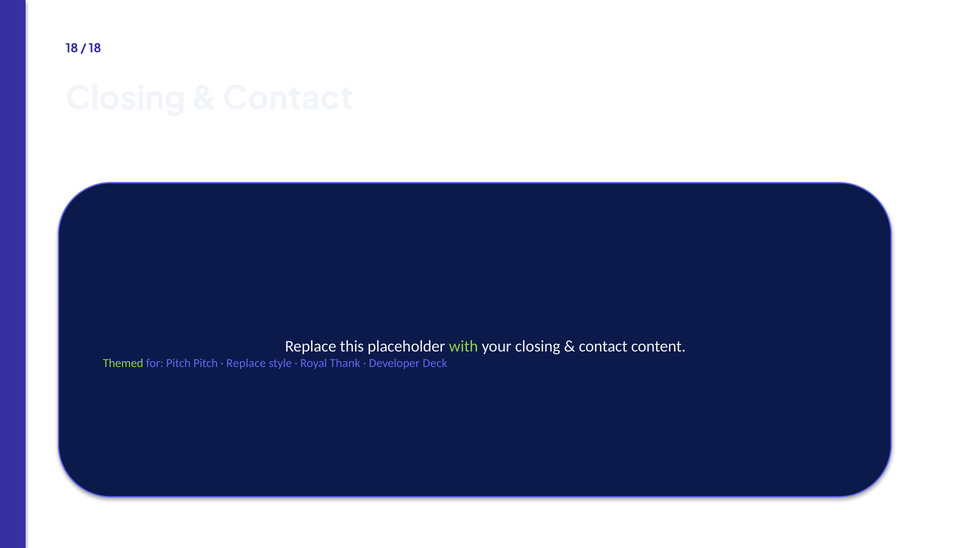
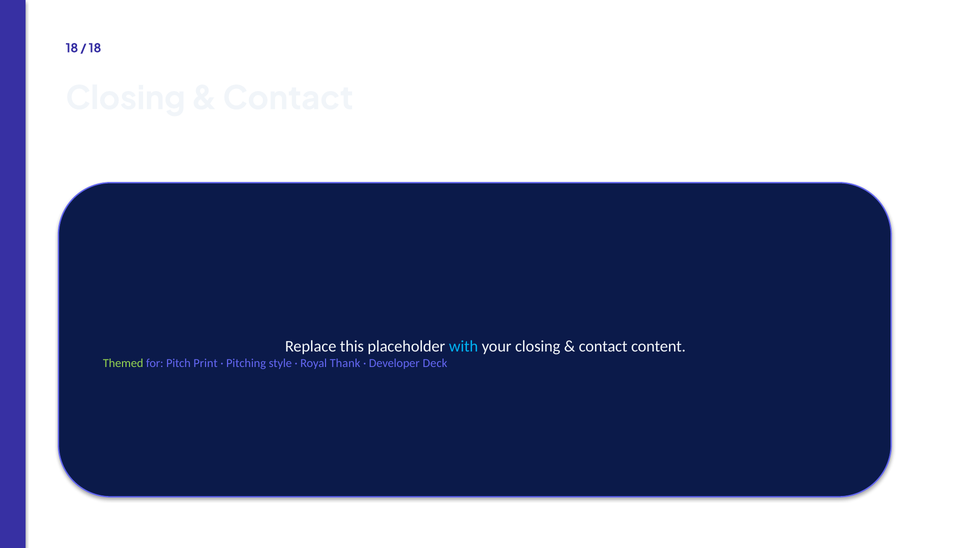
with colour: light green -> light blue
Pitch Pitch: Pitch -> Print
Replace at (246, 363): Replace -> Pitching
